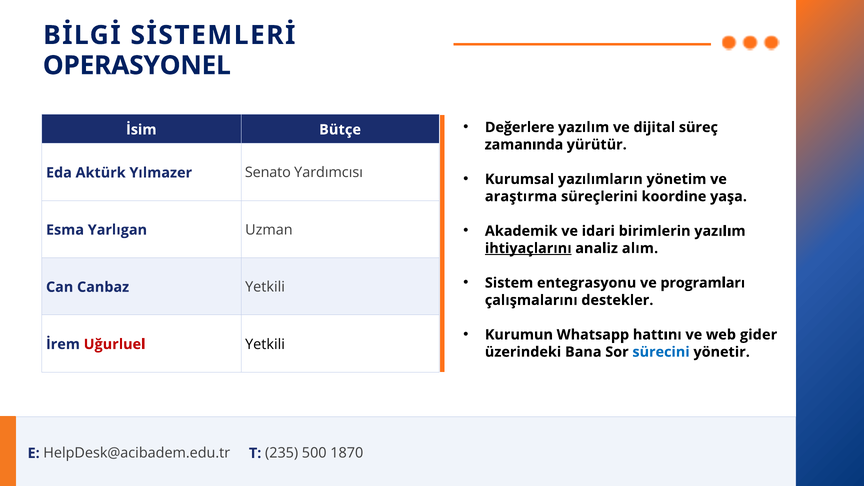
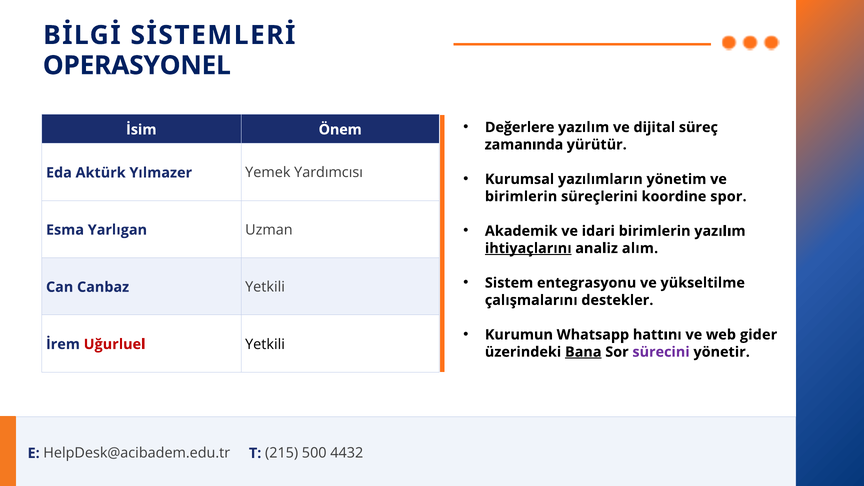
Bütçe: Bütçe -> Önem
Senato: Senato -> Yemek
araştırma at (521, 196): araştırma -> birimlerin
yaşa: yaşa -> spor
programları: programları -> yükseltilme
Bana underline: none -> present
sürecini colour: blue -> purple
235: 235 -> 215
1870: 1870 -> 4432
